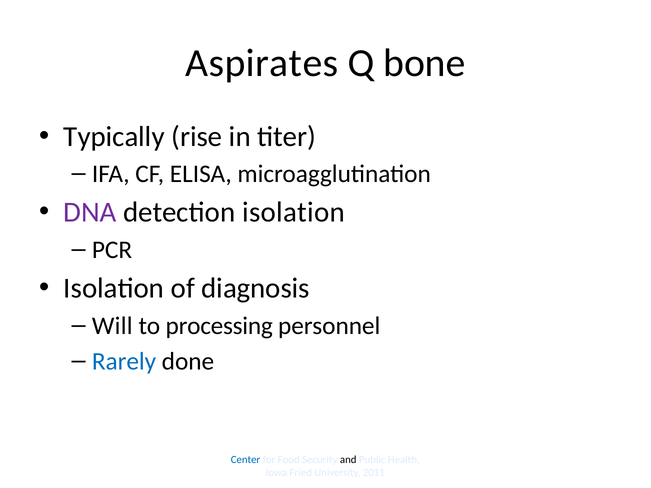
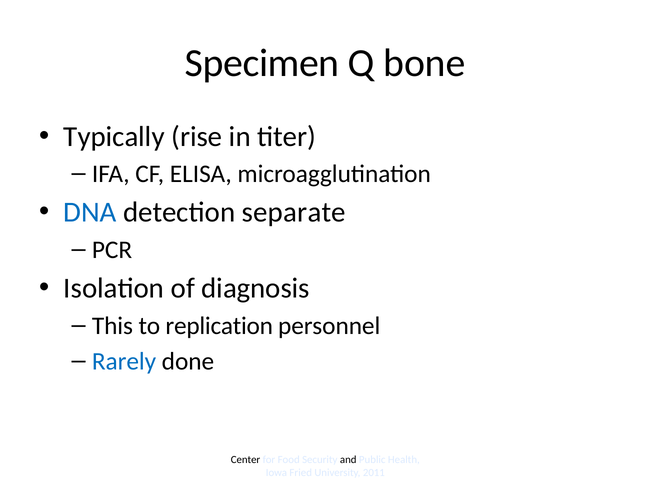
Aspirates: Aspirates -> Specimen
DNA colour: purple -> blue
detection isolation: isolation -> separate
Will: Will -> This
processing: processing -> replication
Center colour: blue -> black
